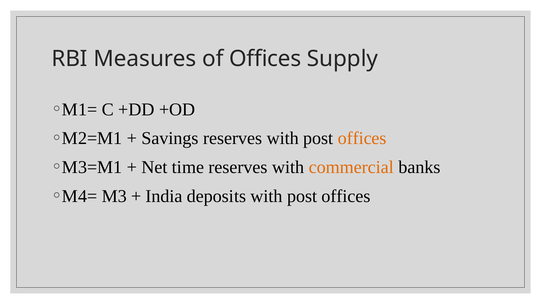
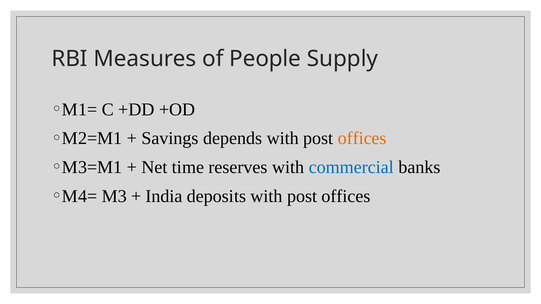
of Offices: Offices -> People
Savings reserves: reserves -> depends
commercial colour: orange -> blue
